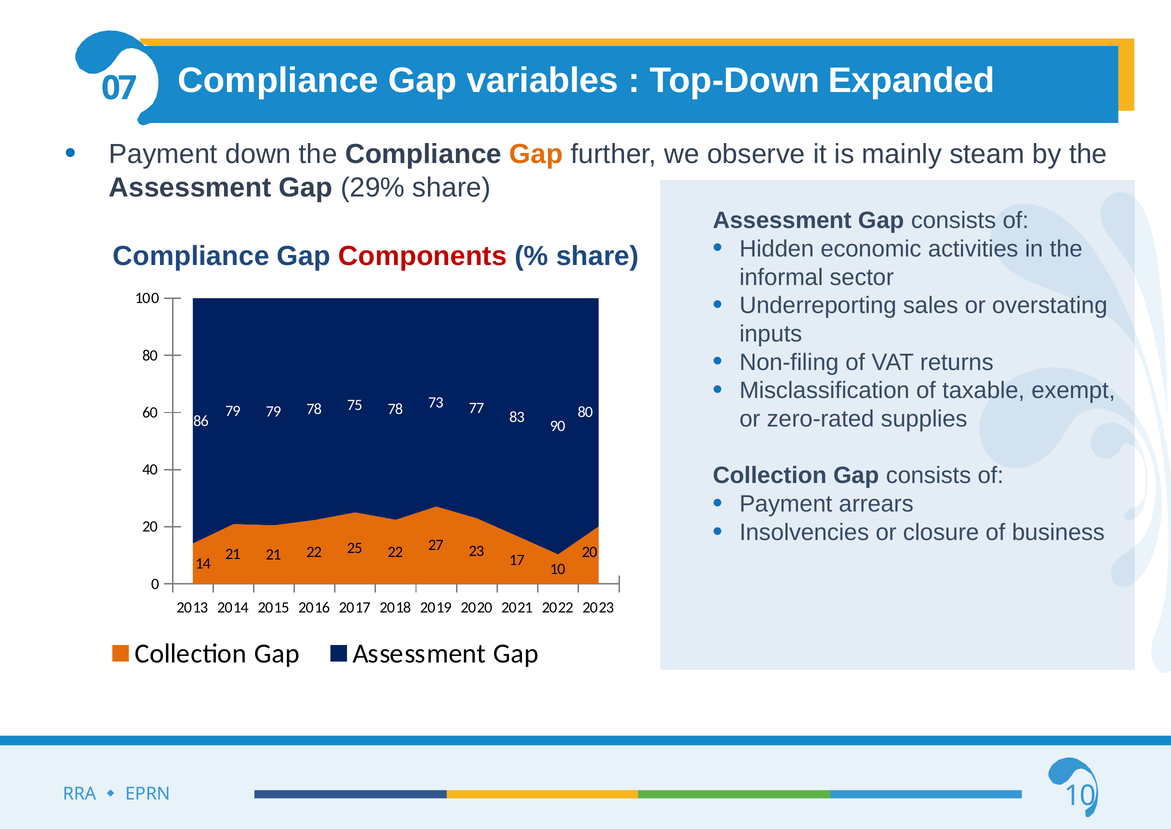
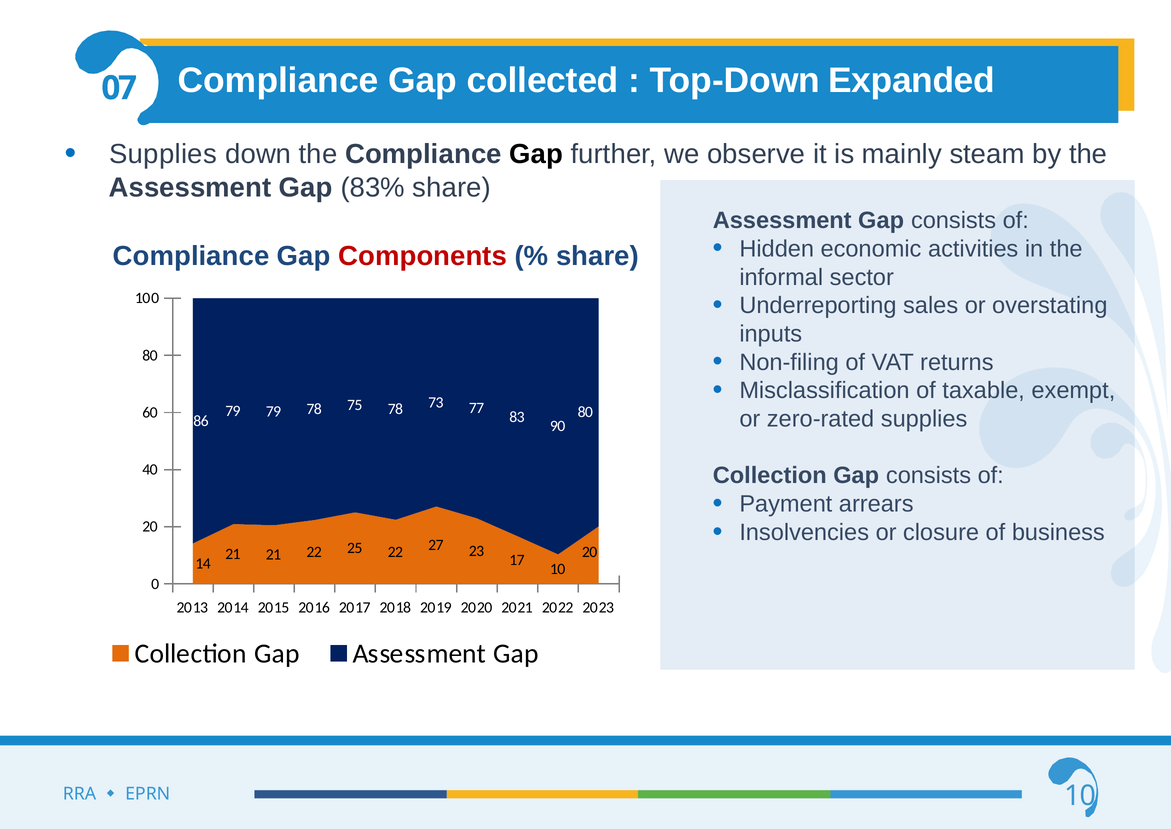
variables: variables -> collected
Payment at (163, 154): Payment -> Supplies
Gap at (536, 154) colour: orange -> black
29%: 29% -> 83%
